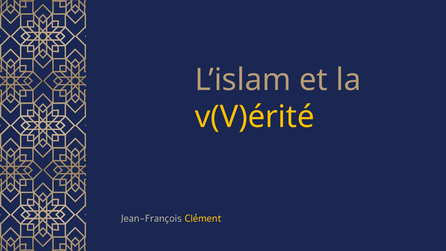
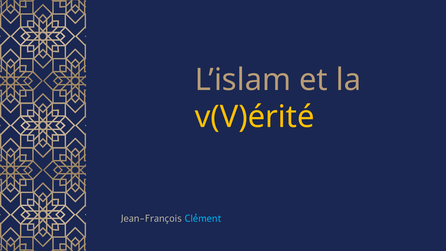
Clément colour: yellow -> light blue
